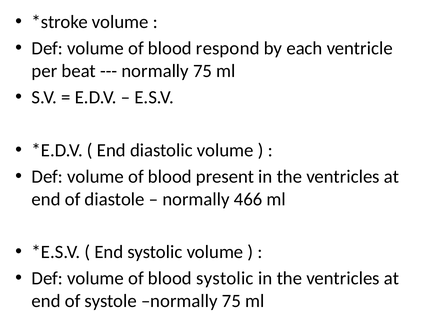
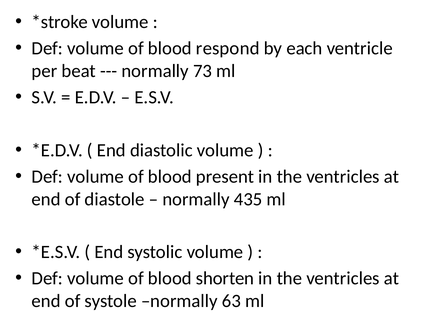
75 at (203, 71): 75 -> 73
466: 466 -> 435
blood systolic: systolic -> shorten
systole normally 75: 75 -> 63
